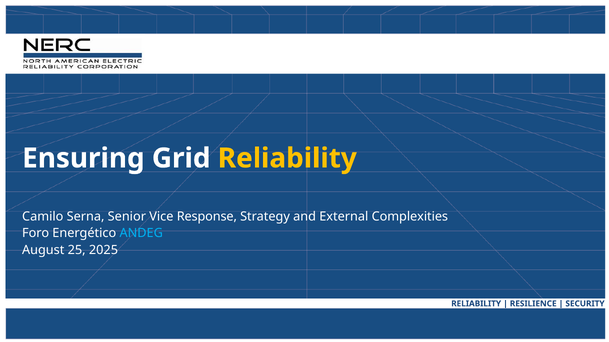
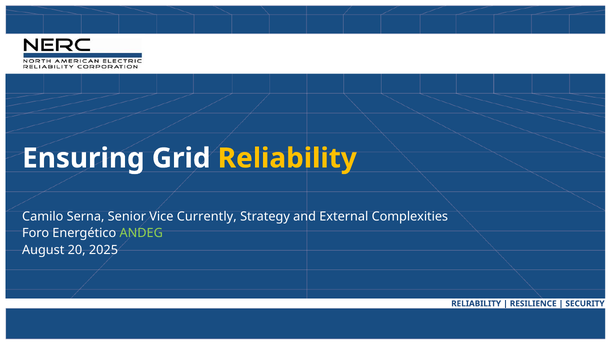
Response: Response -> Currently
ANDEG colour: light blue -> light green
25: 25 -> 20
